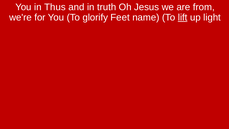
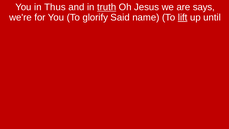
truth underline: none -> present
from: from -> says
Feet: Feet -> Said
light: light -> until
